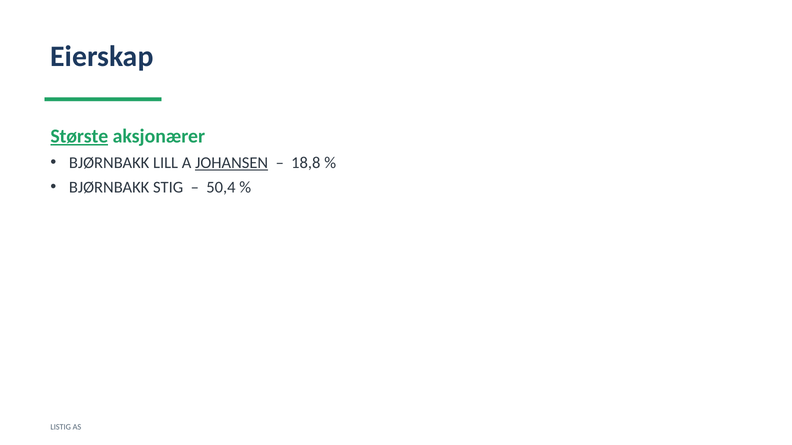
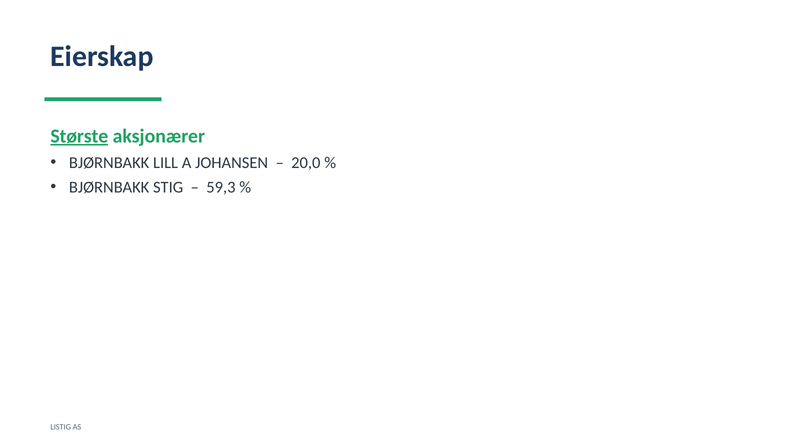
JOHANSEN underline: present -> none
18,8: 18,8 -> 20,0
50,4: 50,4 -> 59,3
